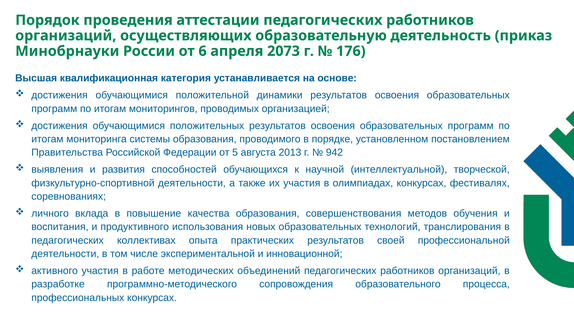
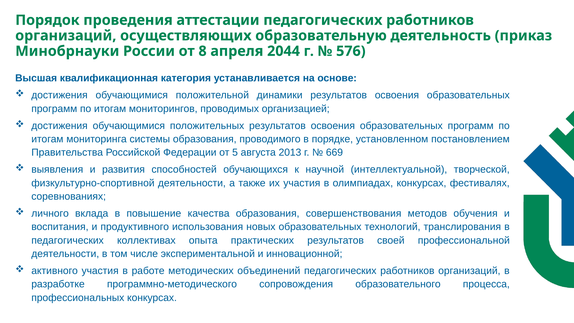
6: 6 -> 8
2073: 2073 -> 2044
176: 176 -> 576
942: 942 -> 669
